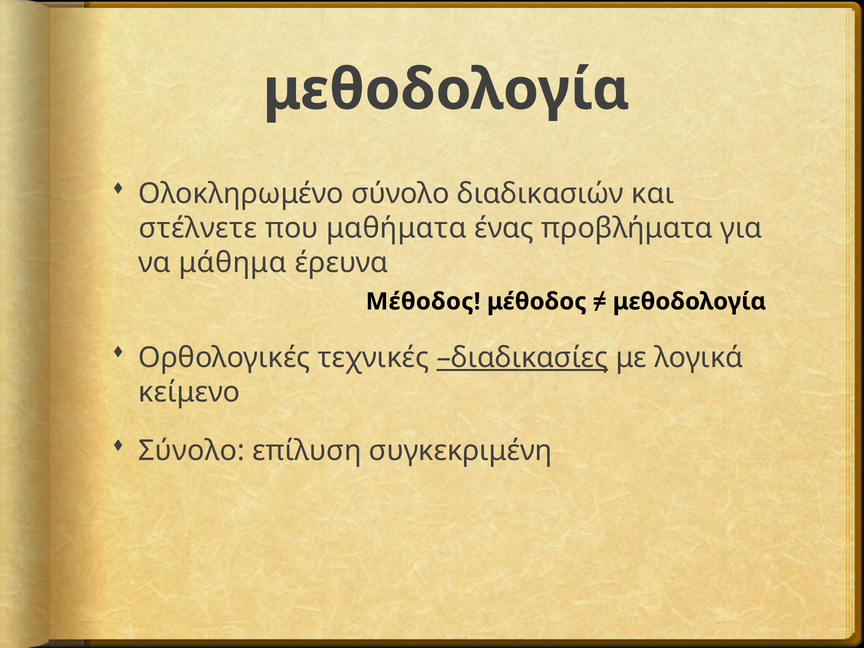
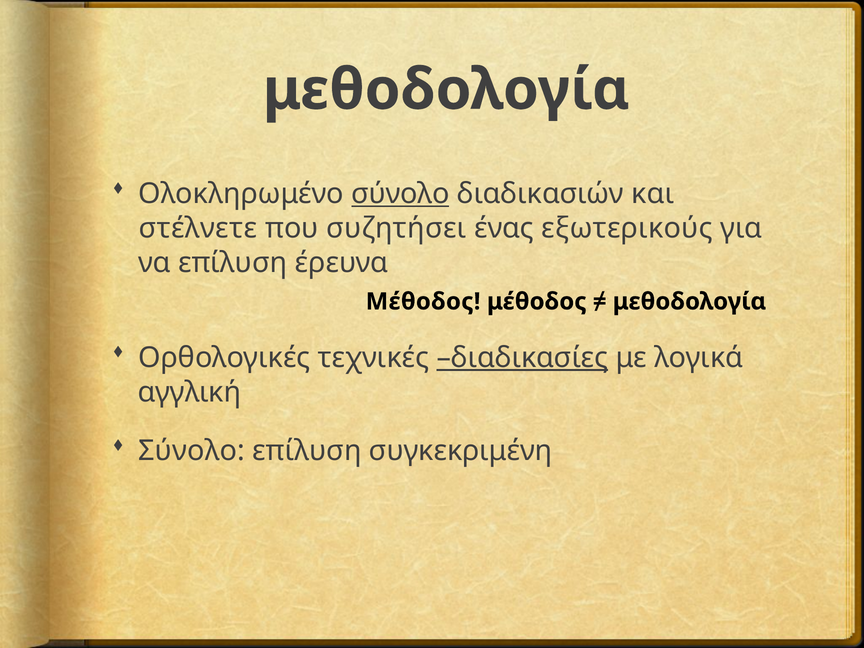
σύνολο at (400, 194) underline: none -> present
μαθήματα: μαθήματα -> συζητήσει
προβλήματα: προβλήματα -> εξωτερικούς
να μάθημα: μάθημα -> επίλυση
κείμενο: κείμενο -> αγγλική
